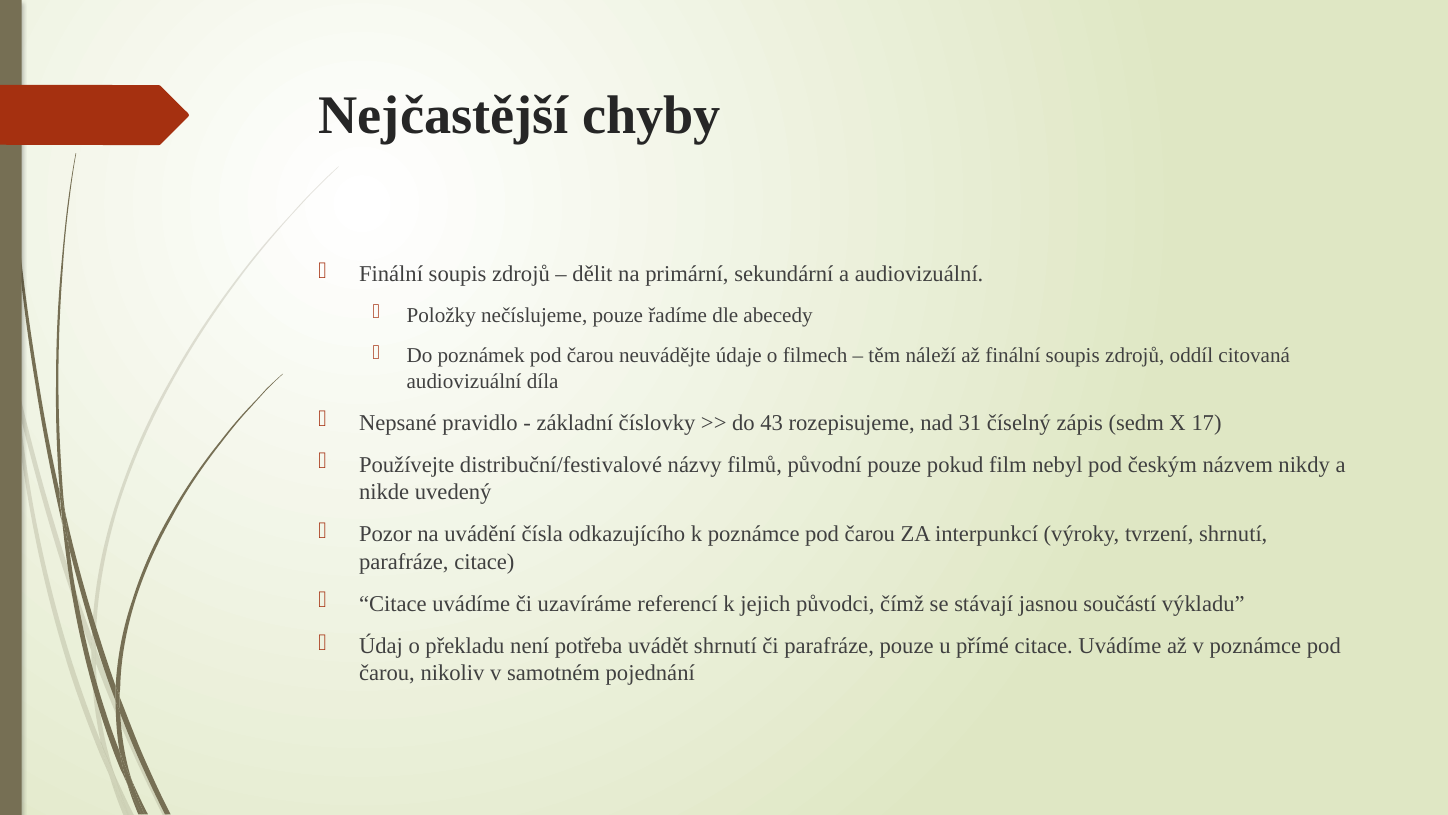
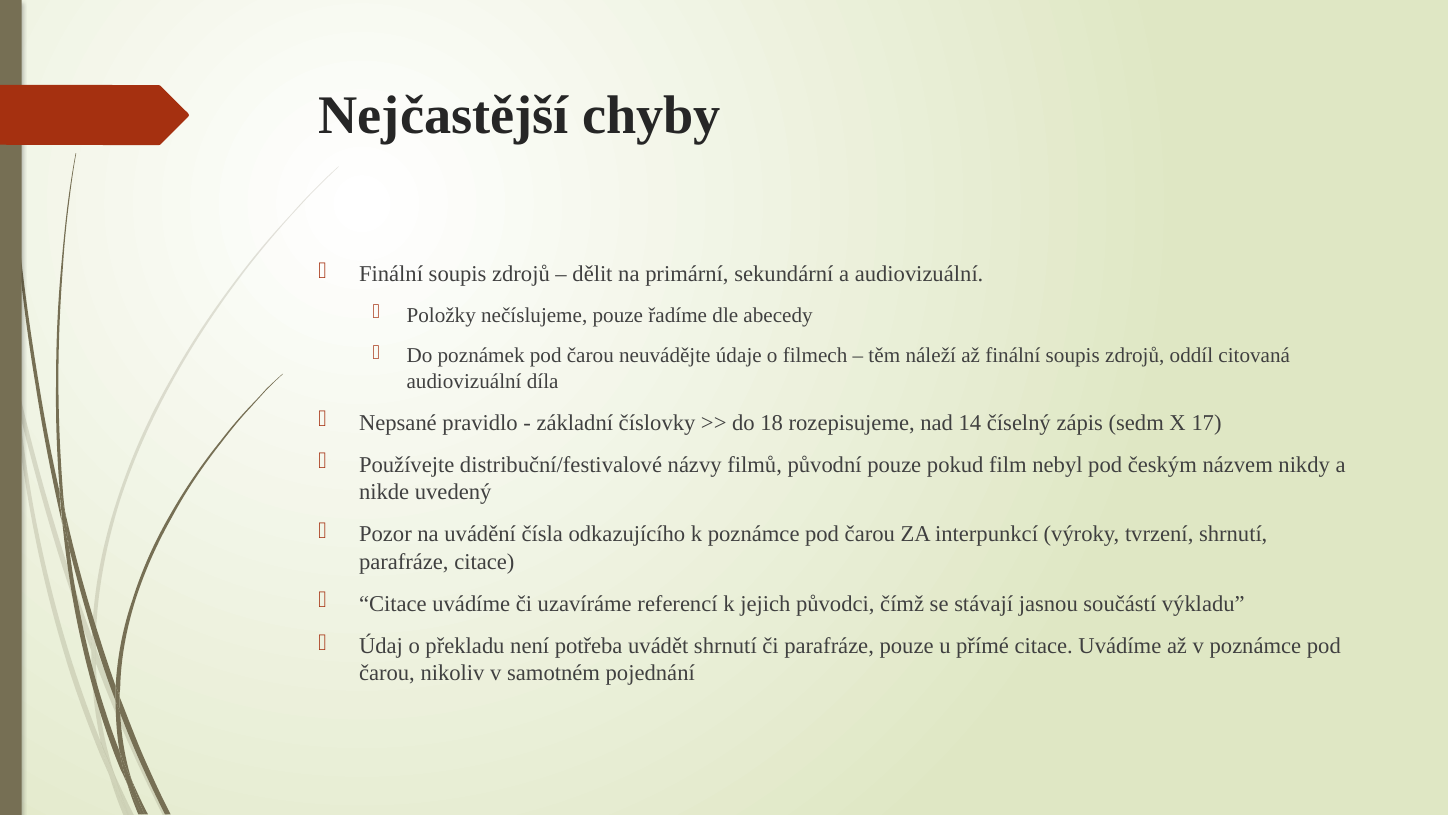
43: 43 -> 18
31: 31 -> 14
